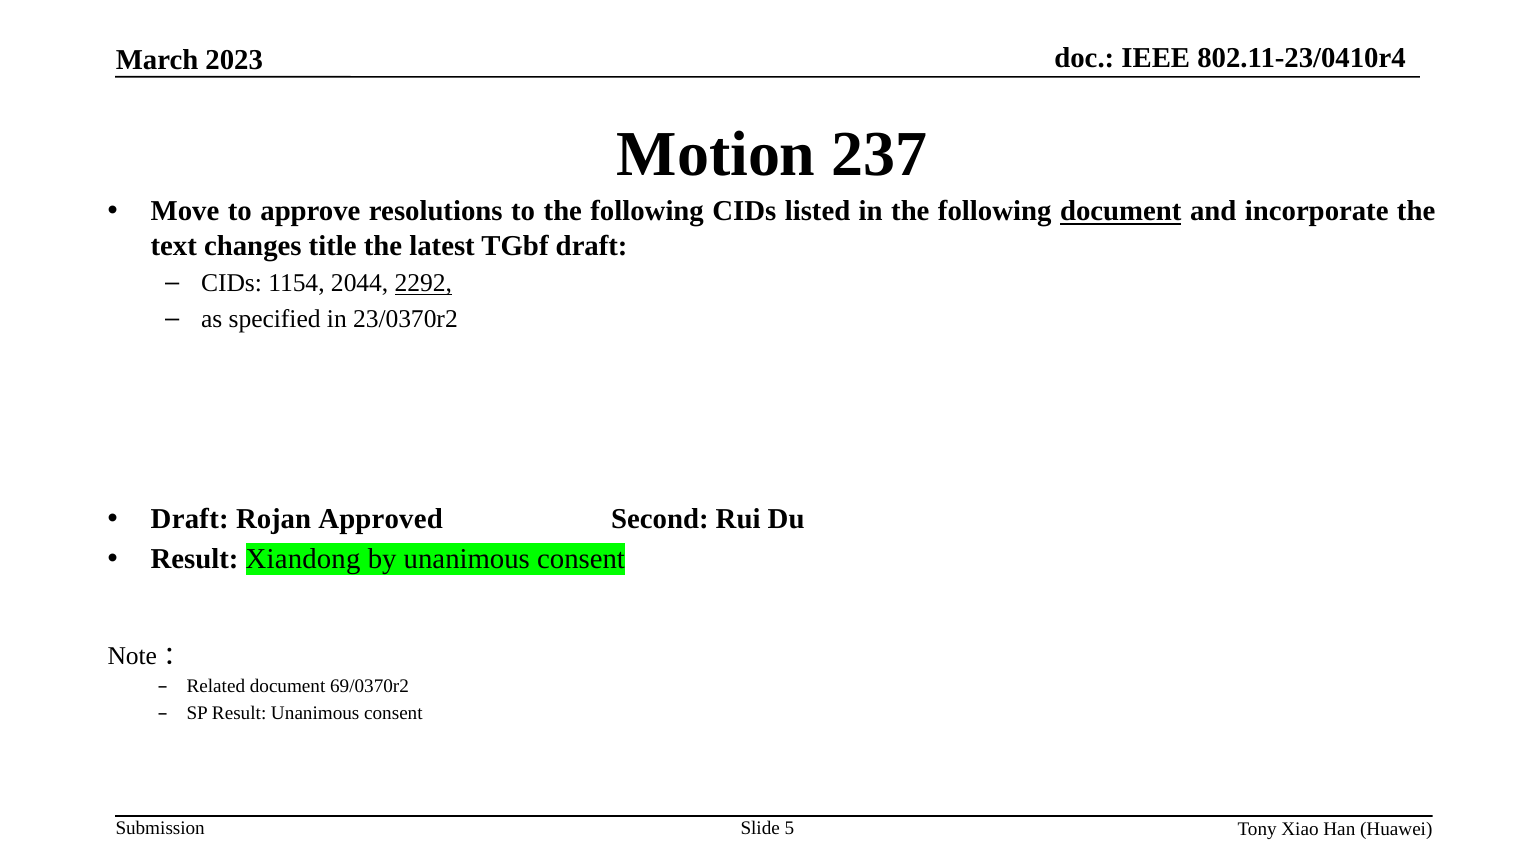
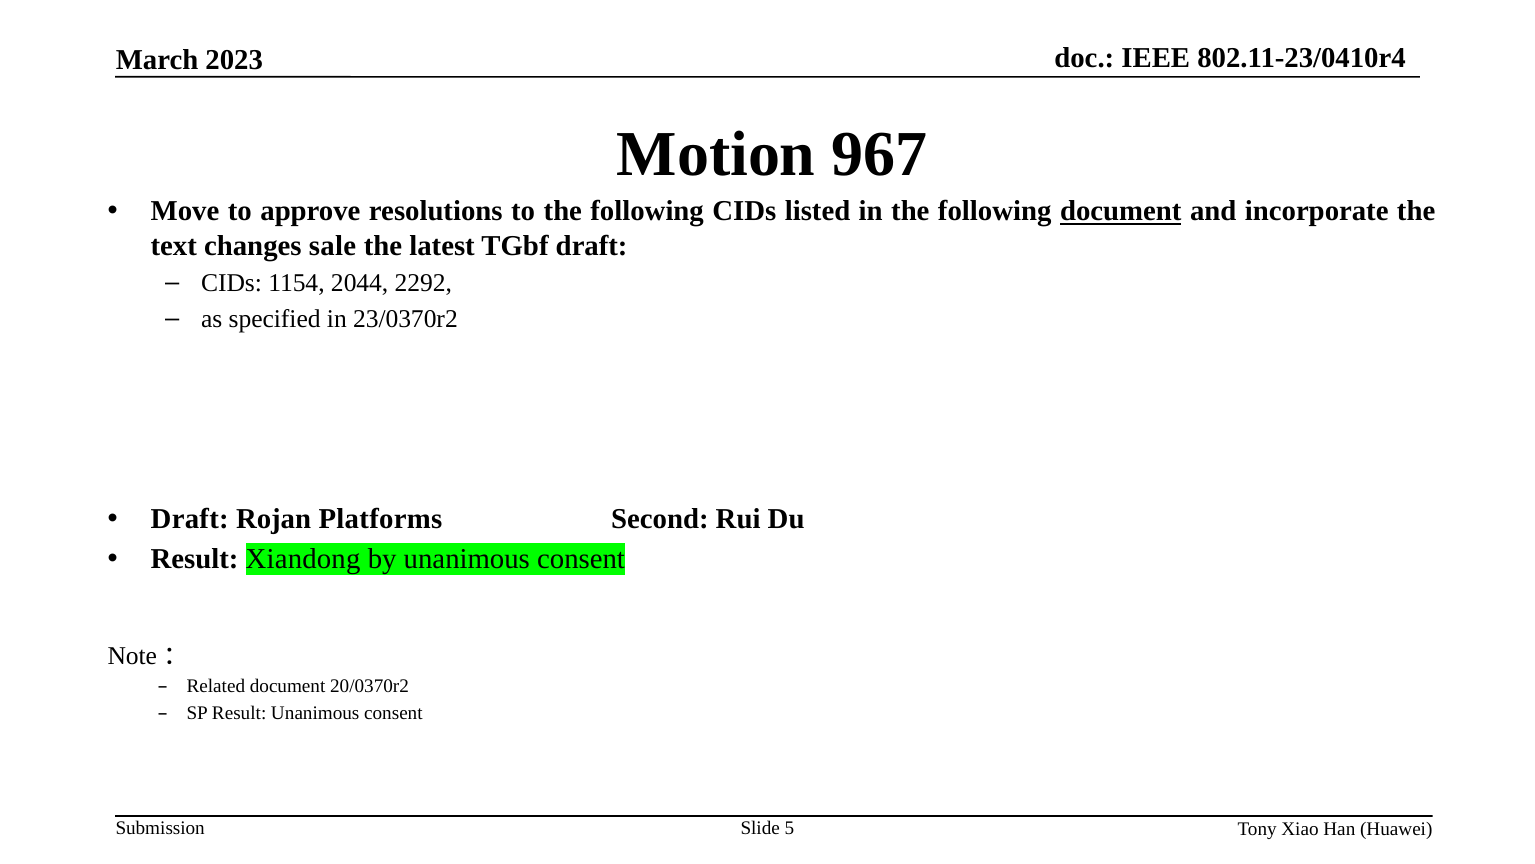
237: 237 -> 967
title: title -> sale
2292 underline: present -> none
Approved: Approved -> Platforms
69/0370r2: 69/0370r2 -> 20/0370r2
